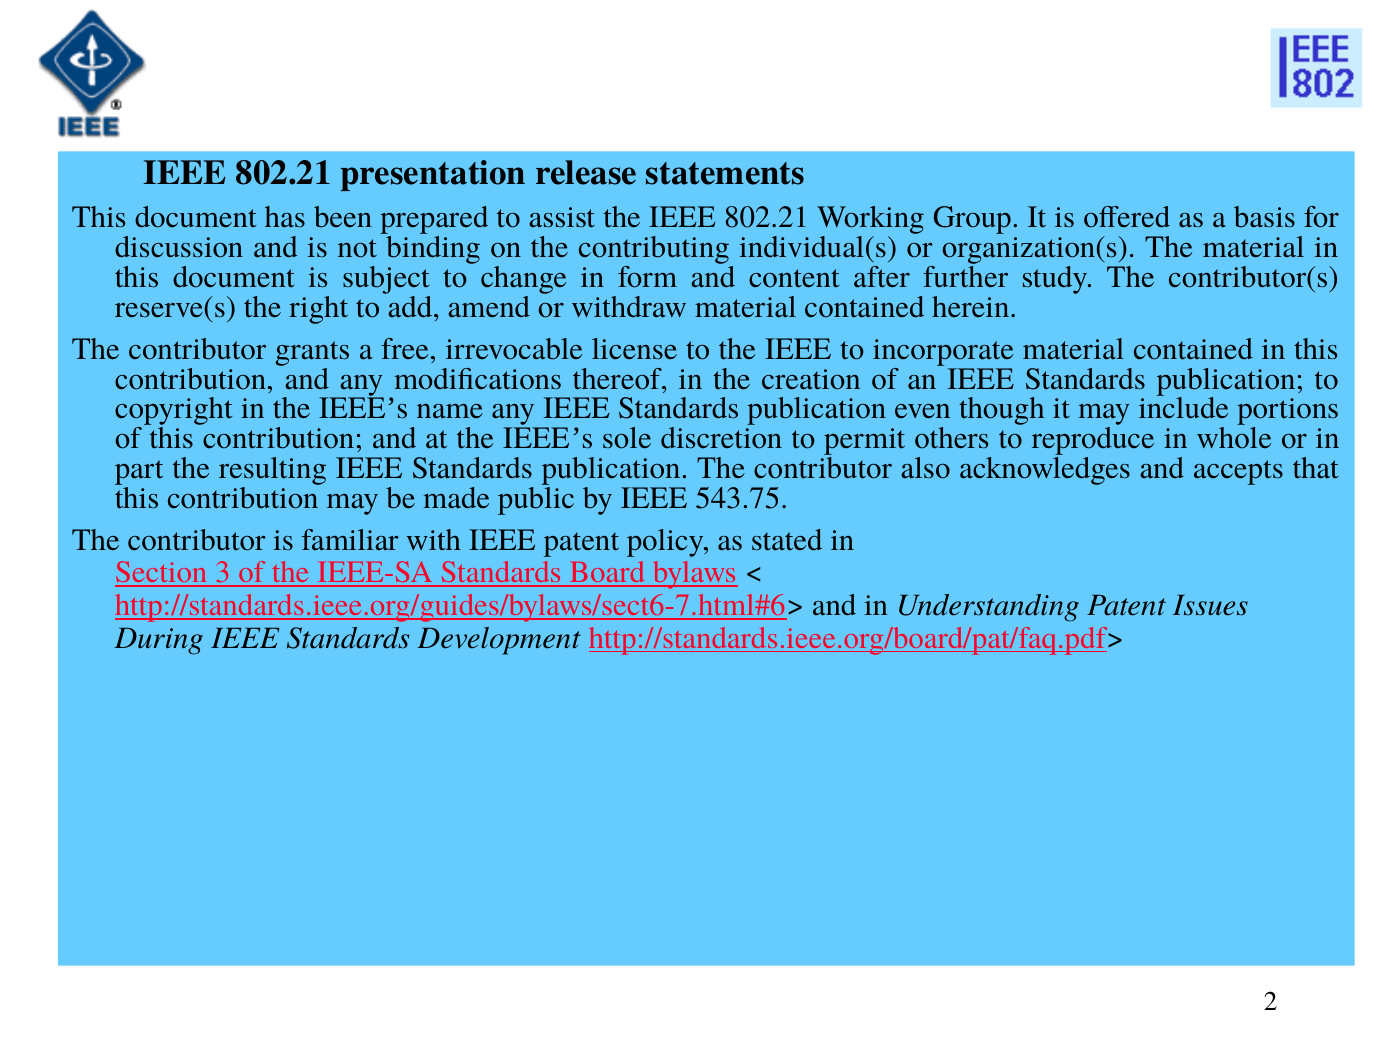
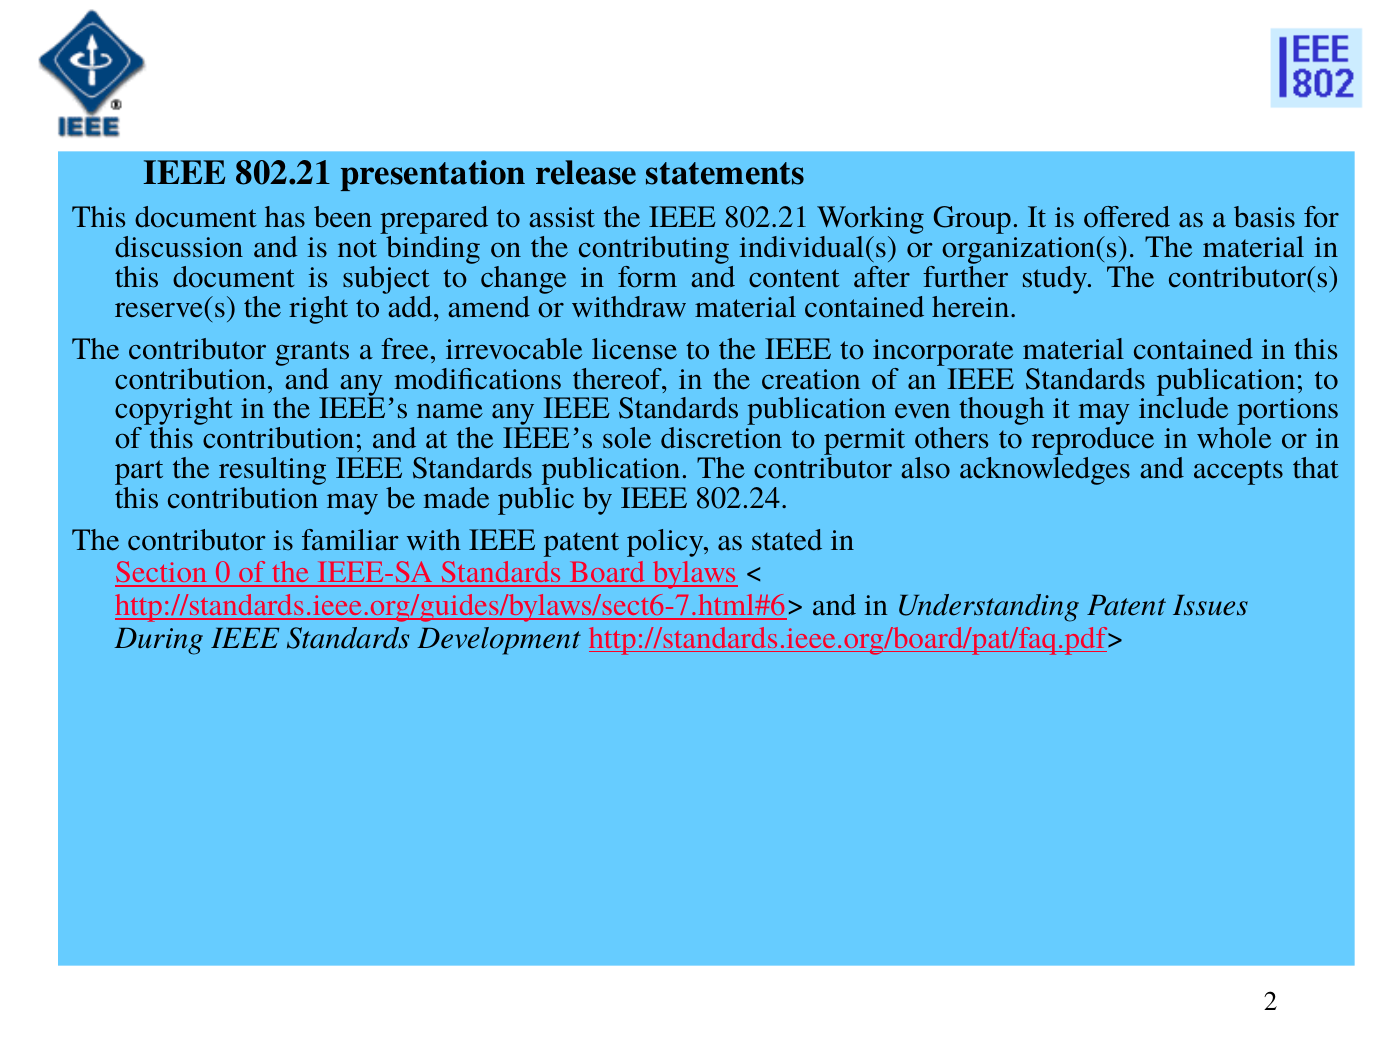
543.75: 543.75 -> 802.24
3: 3 -> 0
